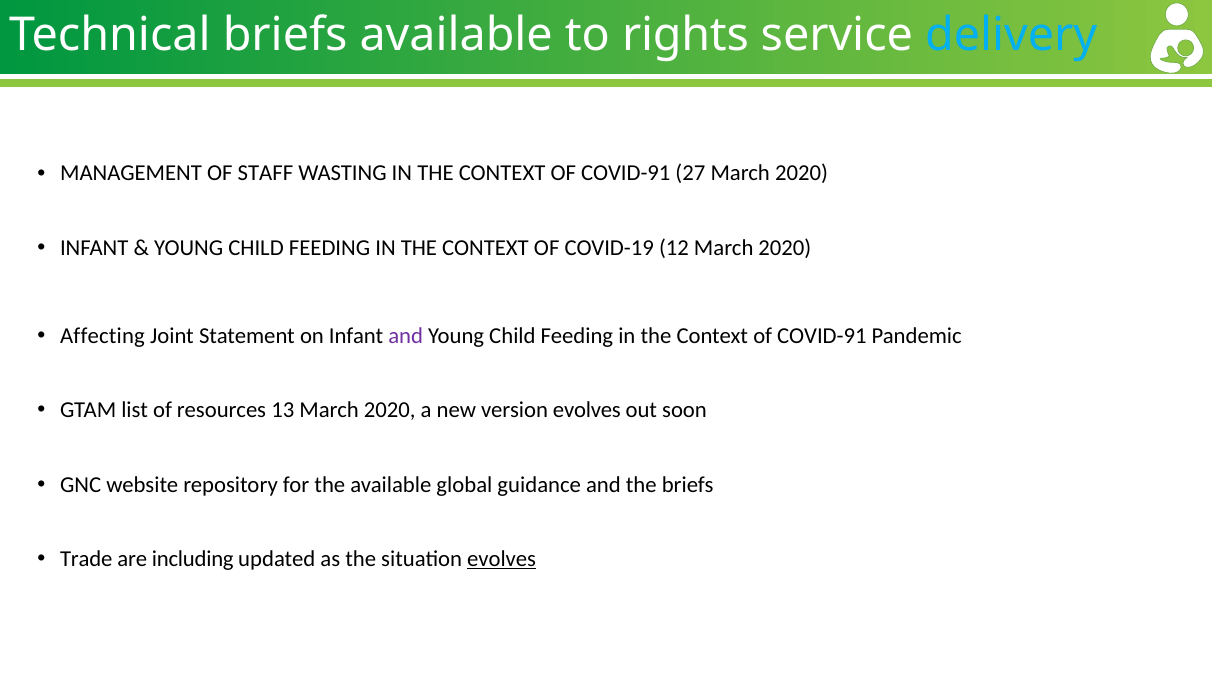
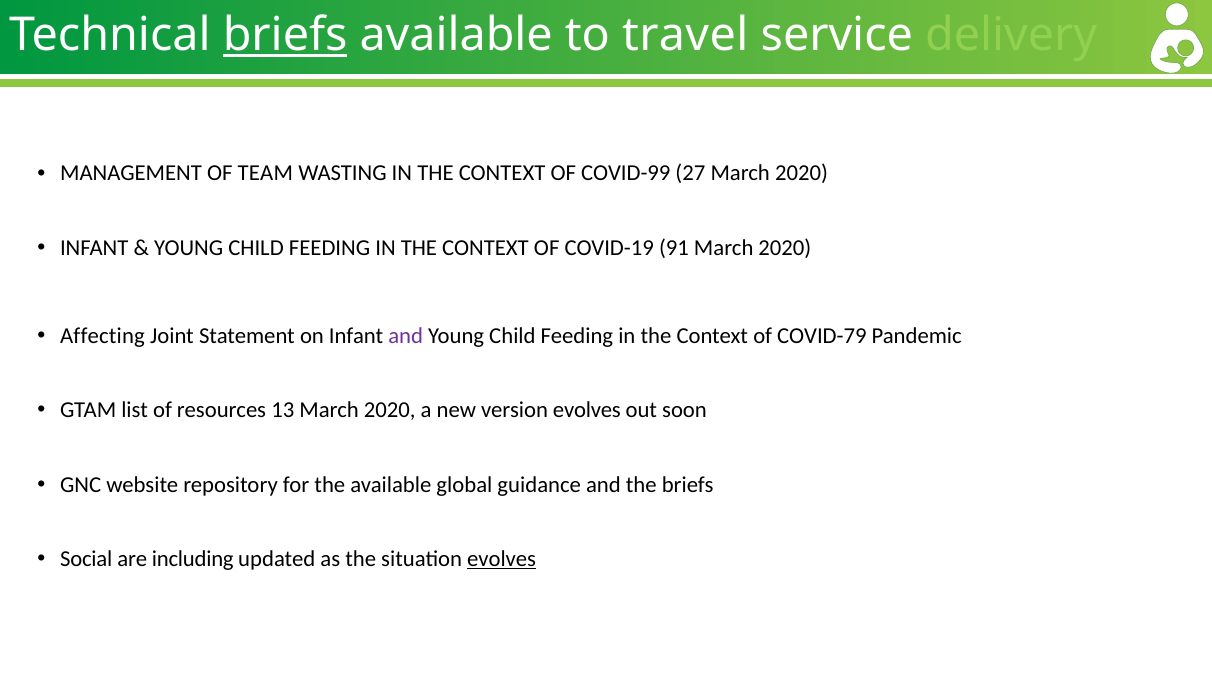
briefs at (285, 35) underline: none -> present
rights: rights -> travel
delivery colour: light blue -> light green
STAFF: STAFF -> TEAM
COVID-91 at (626, 173): COVID-91 -> COVID-99
12: 12 -> 91
COVID-91 at (822, 336): COVID-91 -> COVID-79
Trade: Trade -> Social
